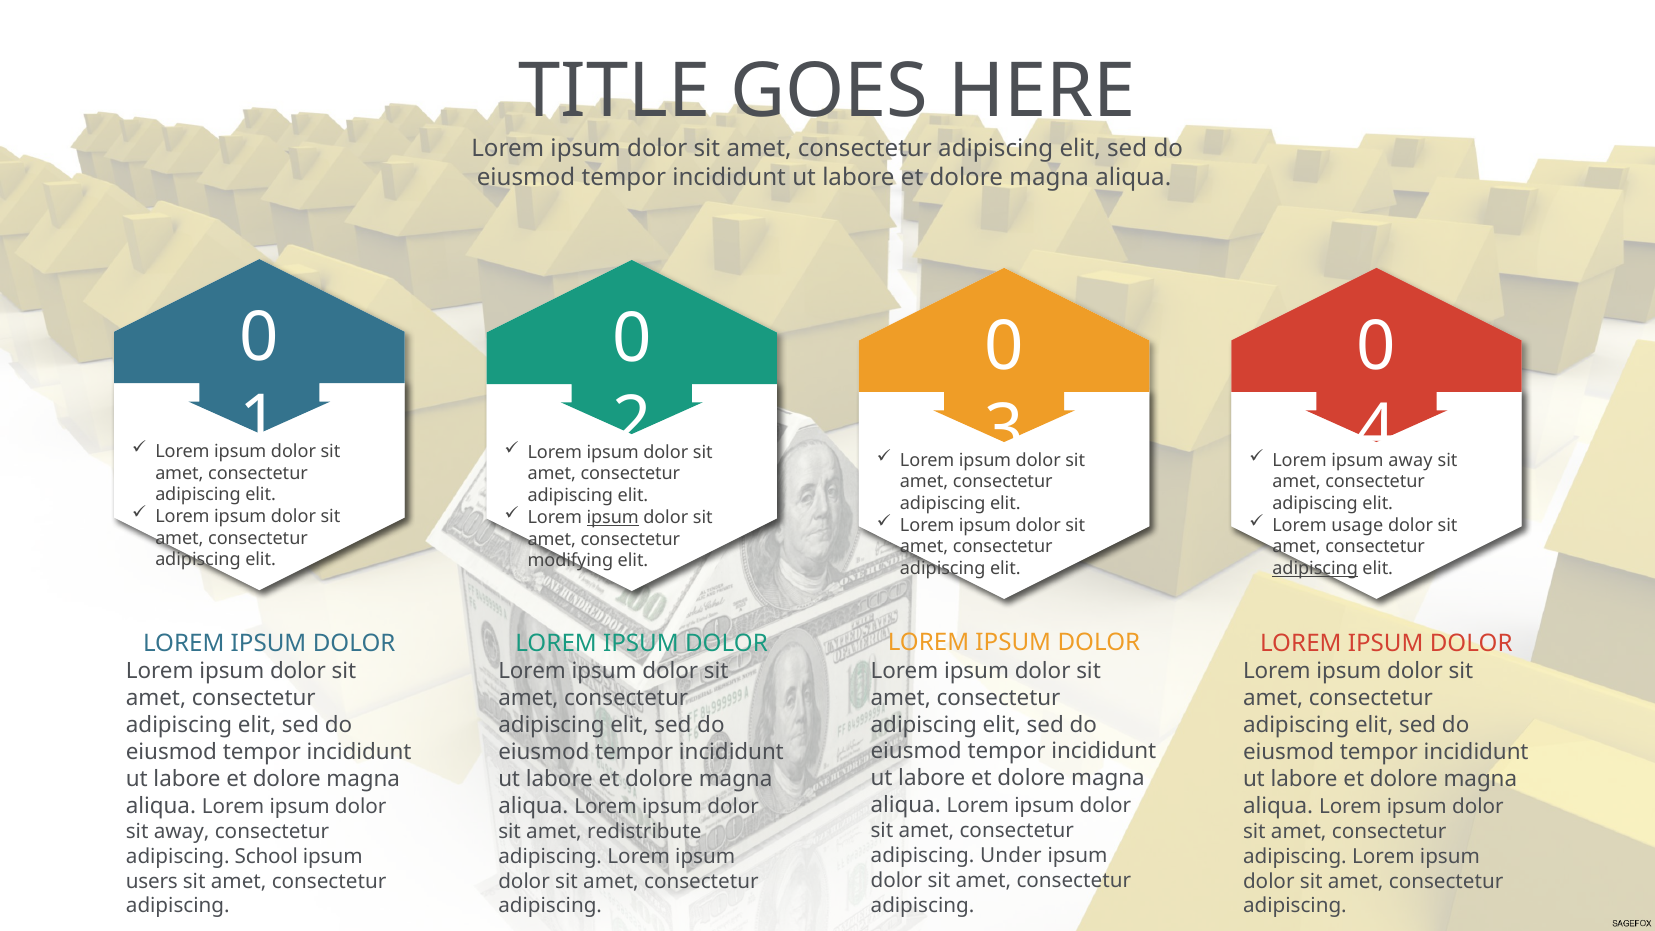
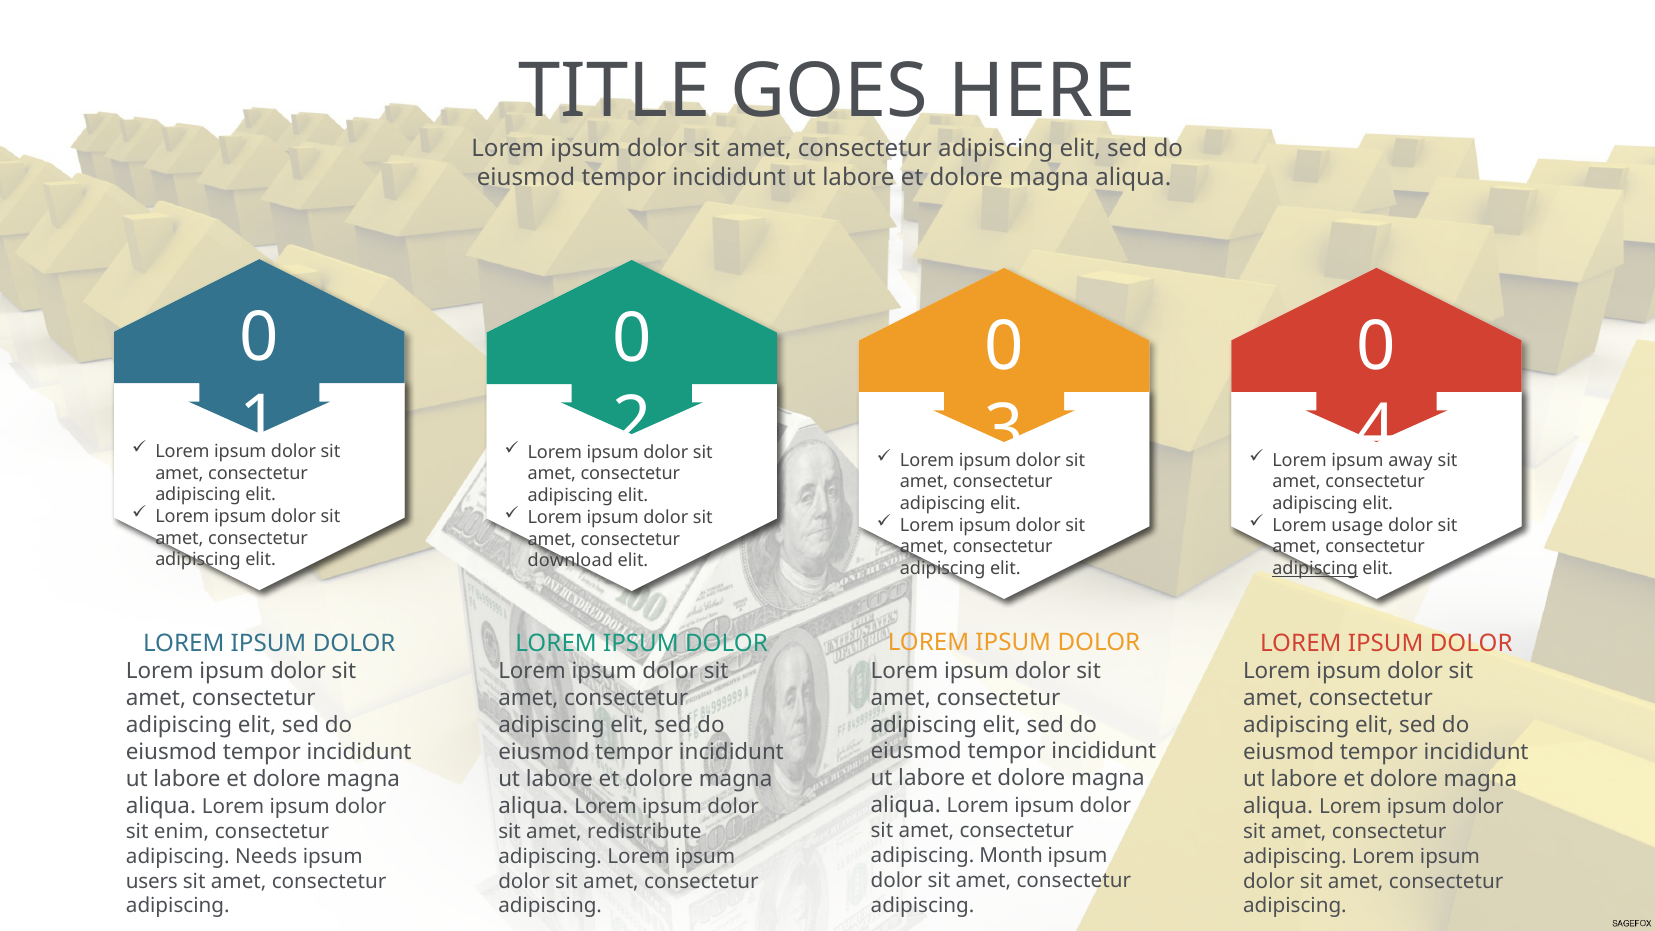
ipsum at (613, 517) underline: present -> none
modifying: modifying -> download
sit away: away -> enim
Under: Under -> Month
School: School -> Needs
